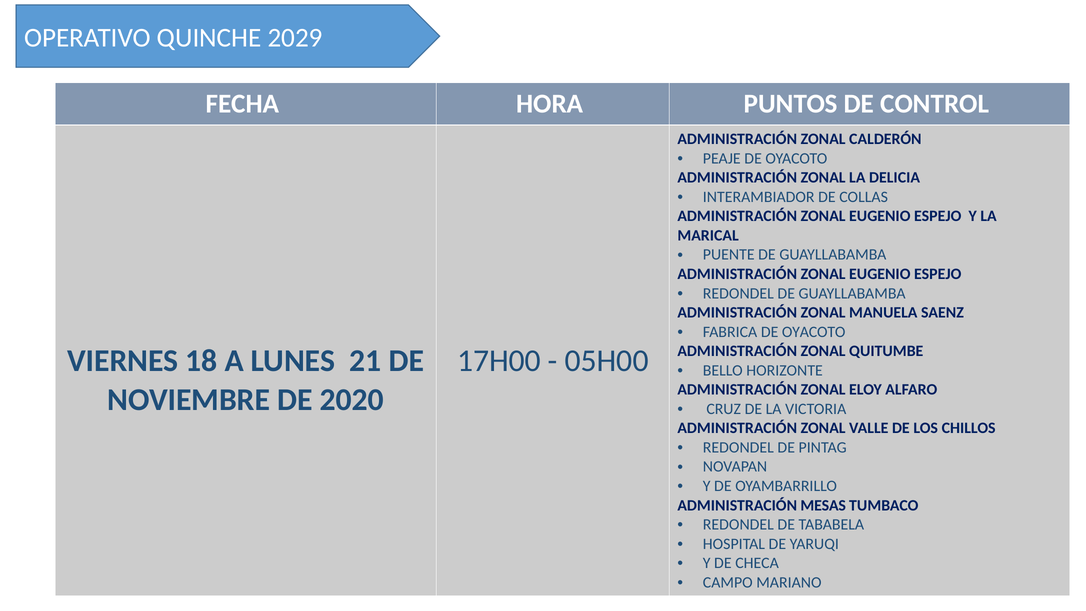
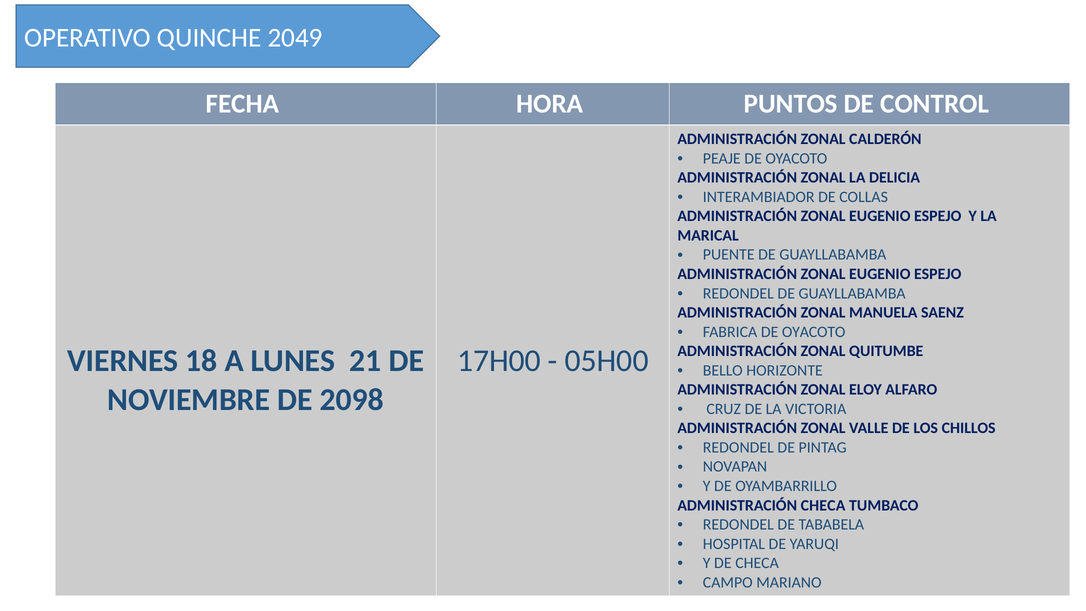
2029: 2029 -> 2049
2020: 2020 -> 2098
ADMINISTRACIÓN MESAS: MESAS -> CHECA
